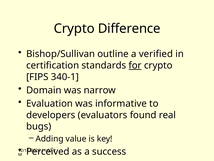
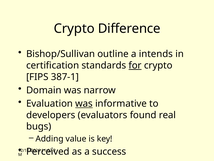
verified: verified -> intends
340-1: 340-1 -> 387-1
was at (84, 103) underline: none -> present
